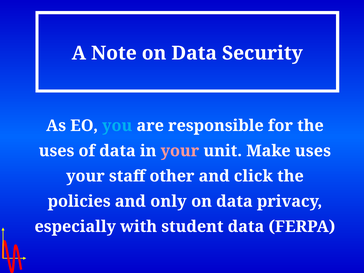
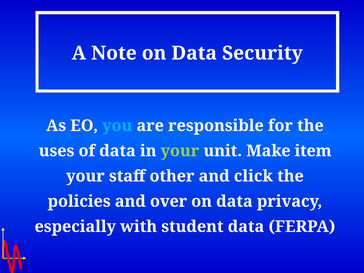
your at (180, 151) colour: pink -> light green
Make uses: uses -> item
only: only -> over
